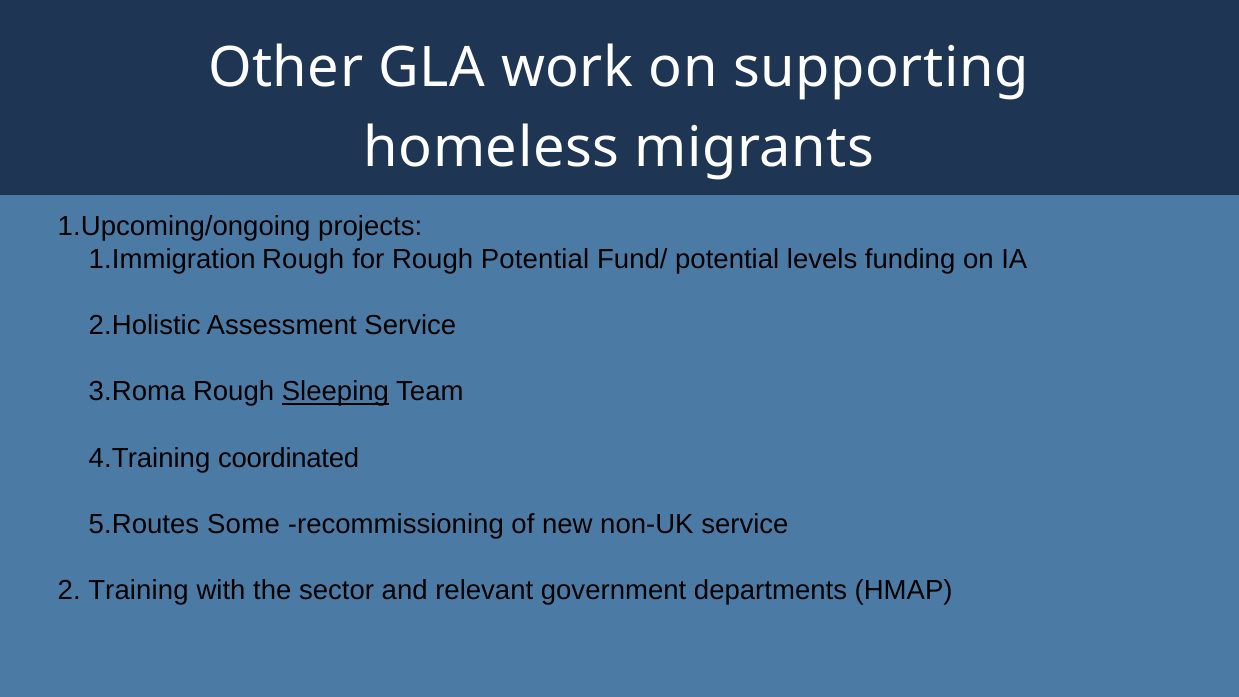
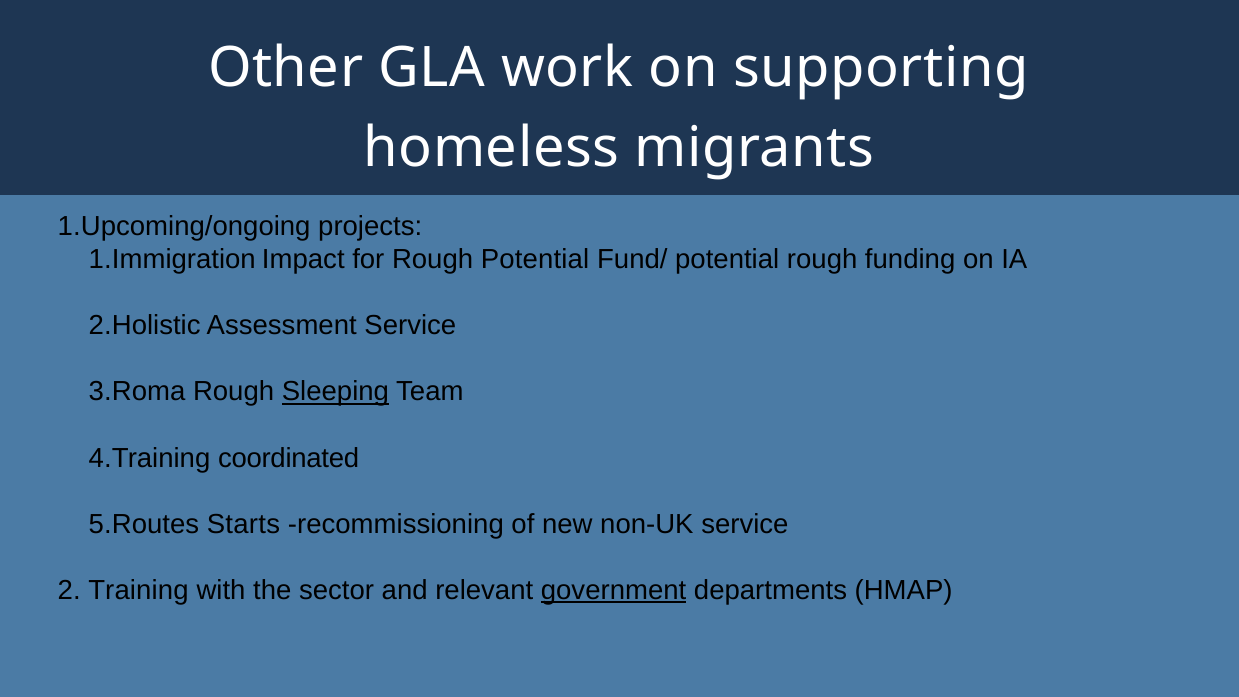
Rough at (303, 260): Rough -> Impact
potential levels: levels -> rough
Some: Some -> Starts
government underline: none -> present
